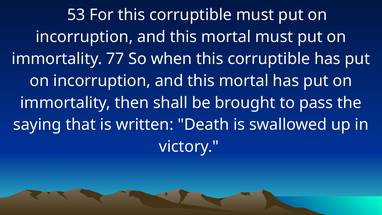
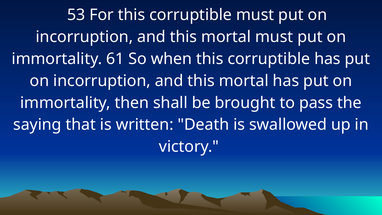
77: 77 -> 61
